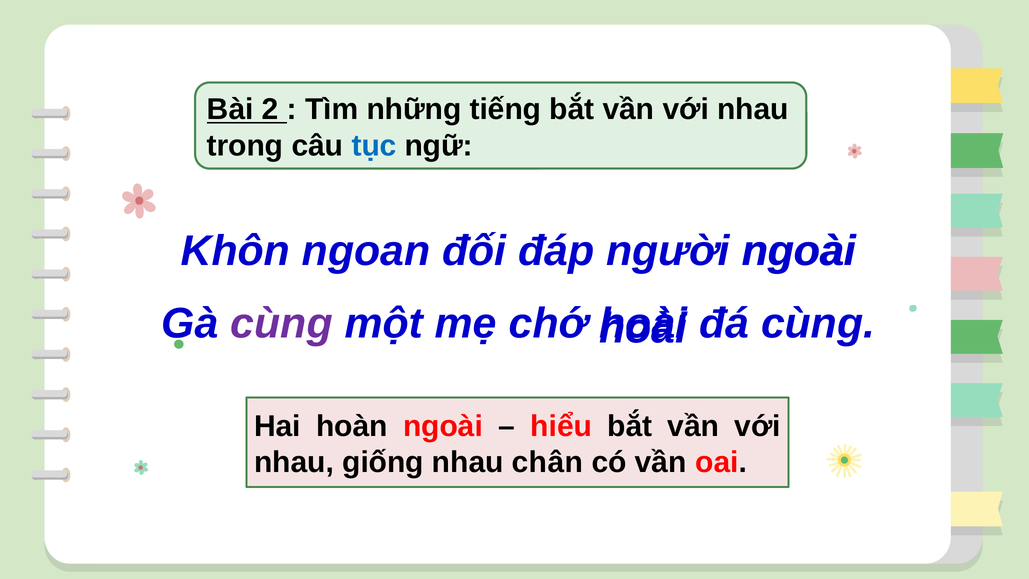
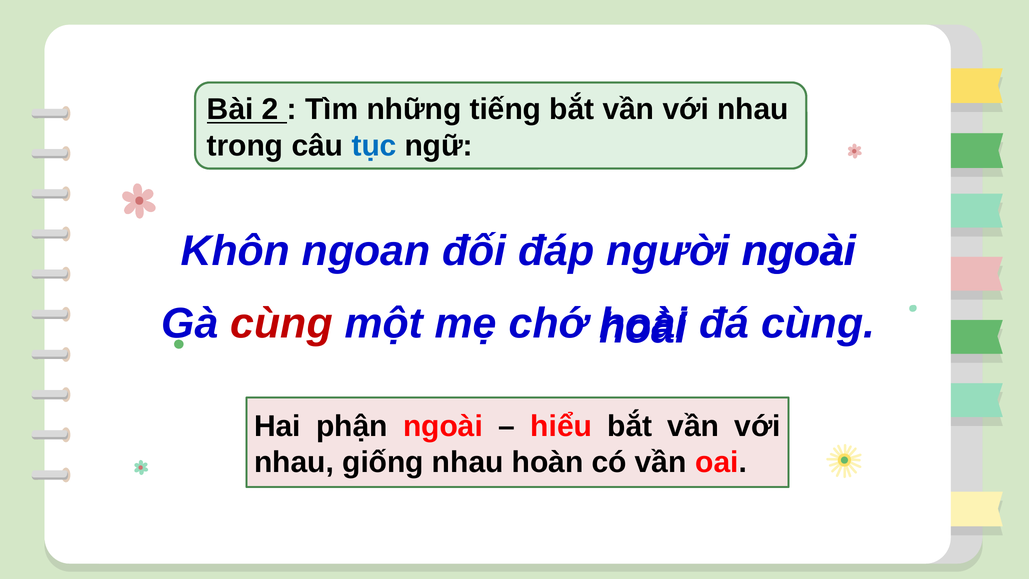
cùng at (282, 324) colour: purple -> red
hoàn: hoàn -> phận
chân: chân -> hoàn
